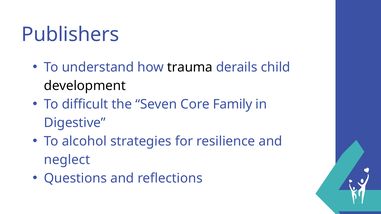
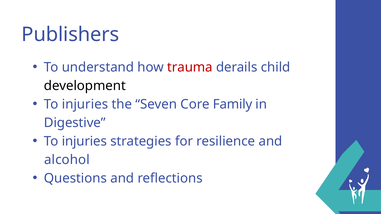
trauma colour: black -> red
difficult at (85, 104): difficult -> injuries
alcohol at (84, 141): alcohol -> injuries
neglect: neglect -> alcohol
